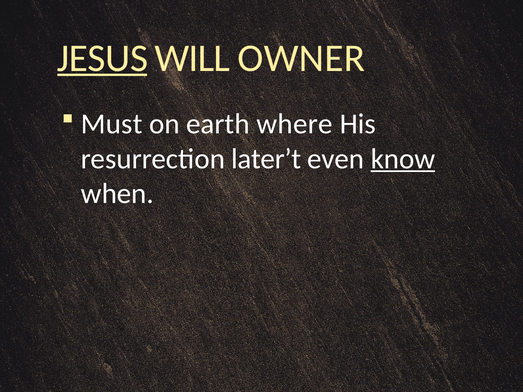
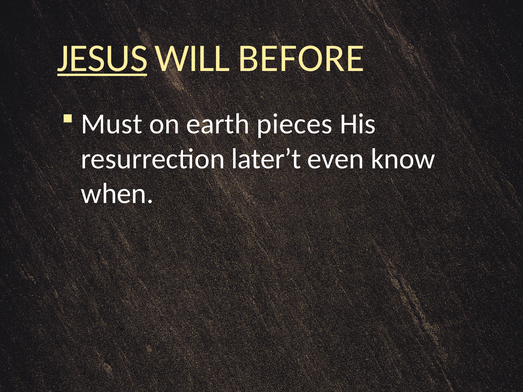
OWNER: OWNER -> BEFORE
where: where -> pieces
know underline: present -> none
